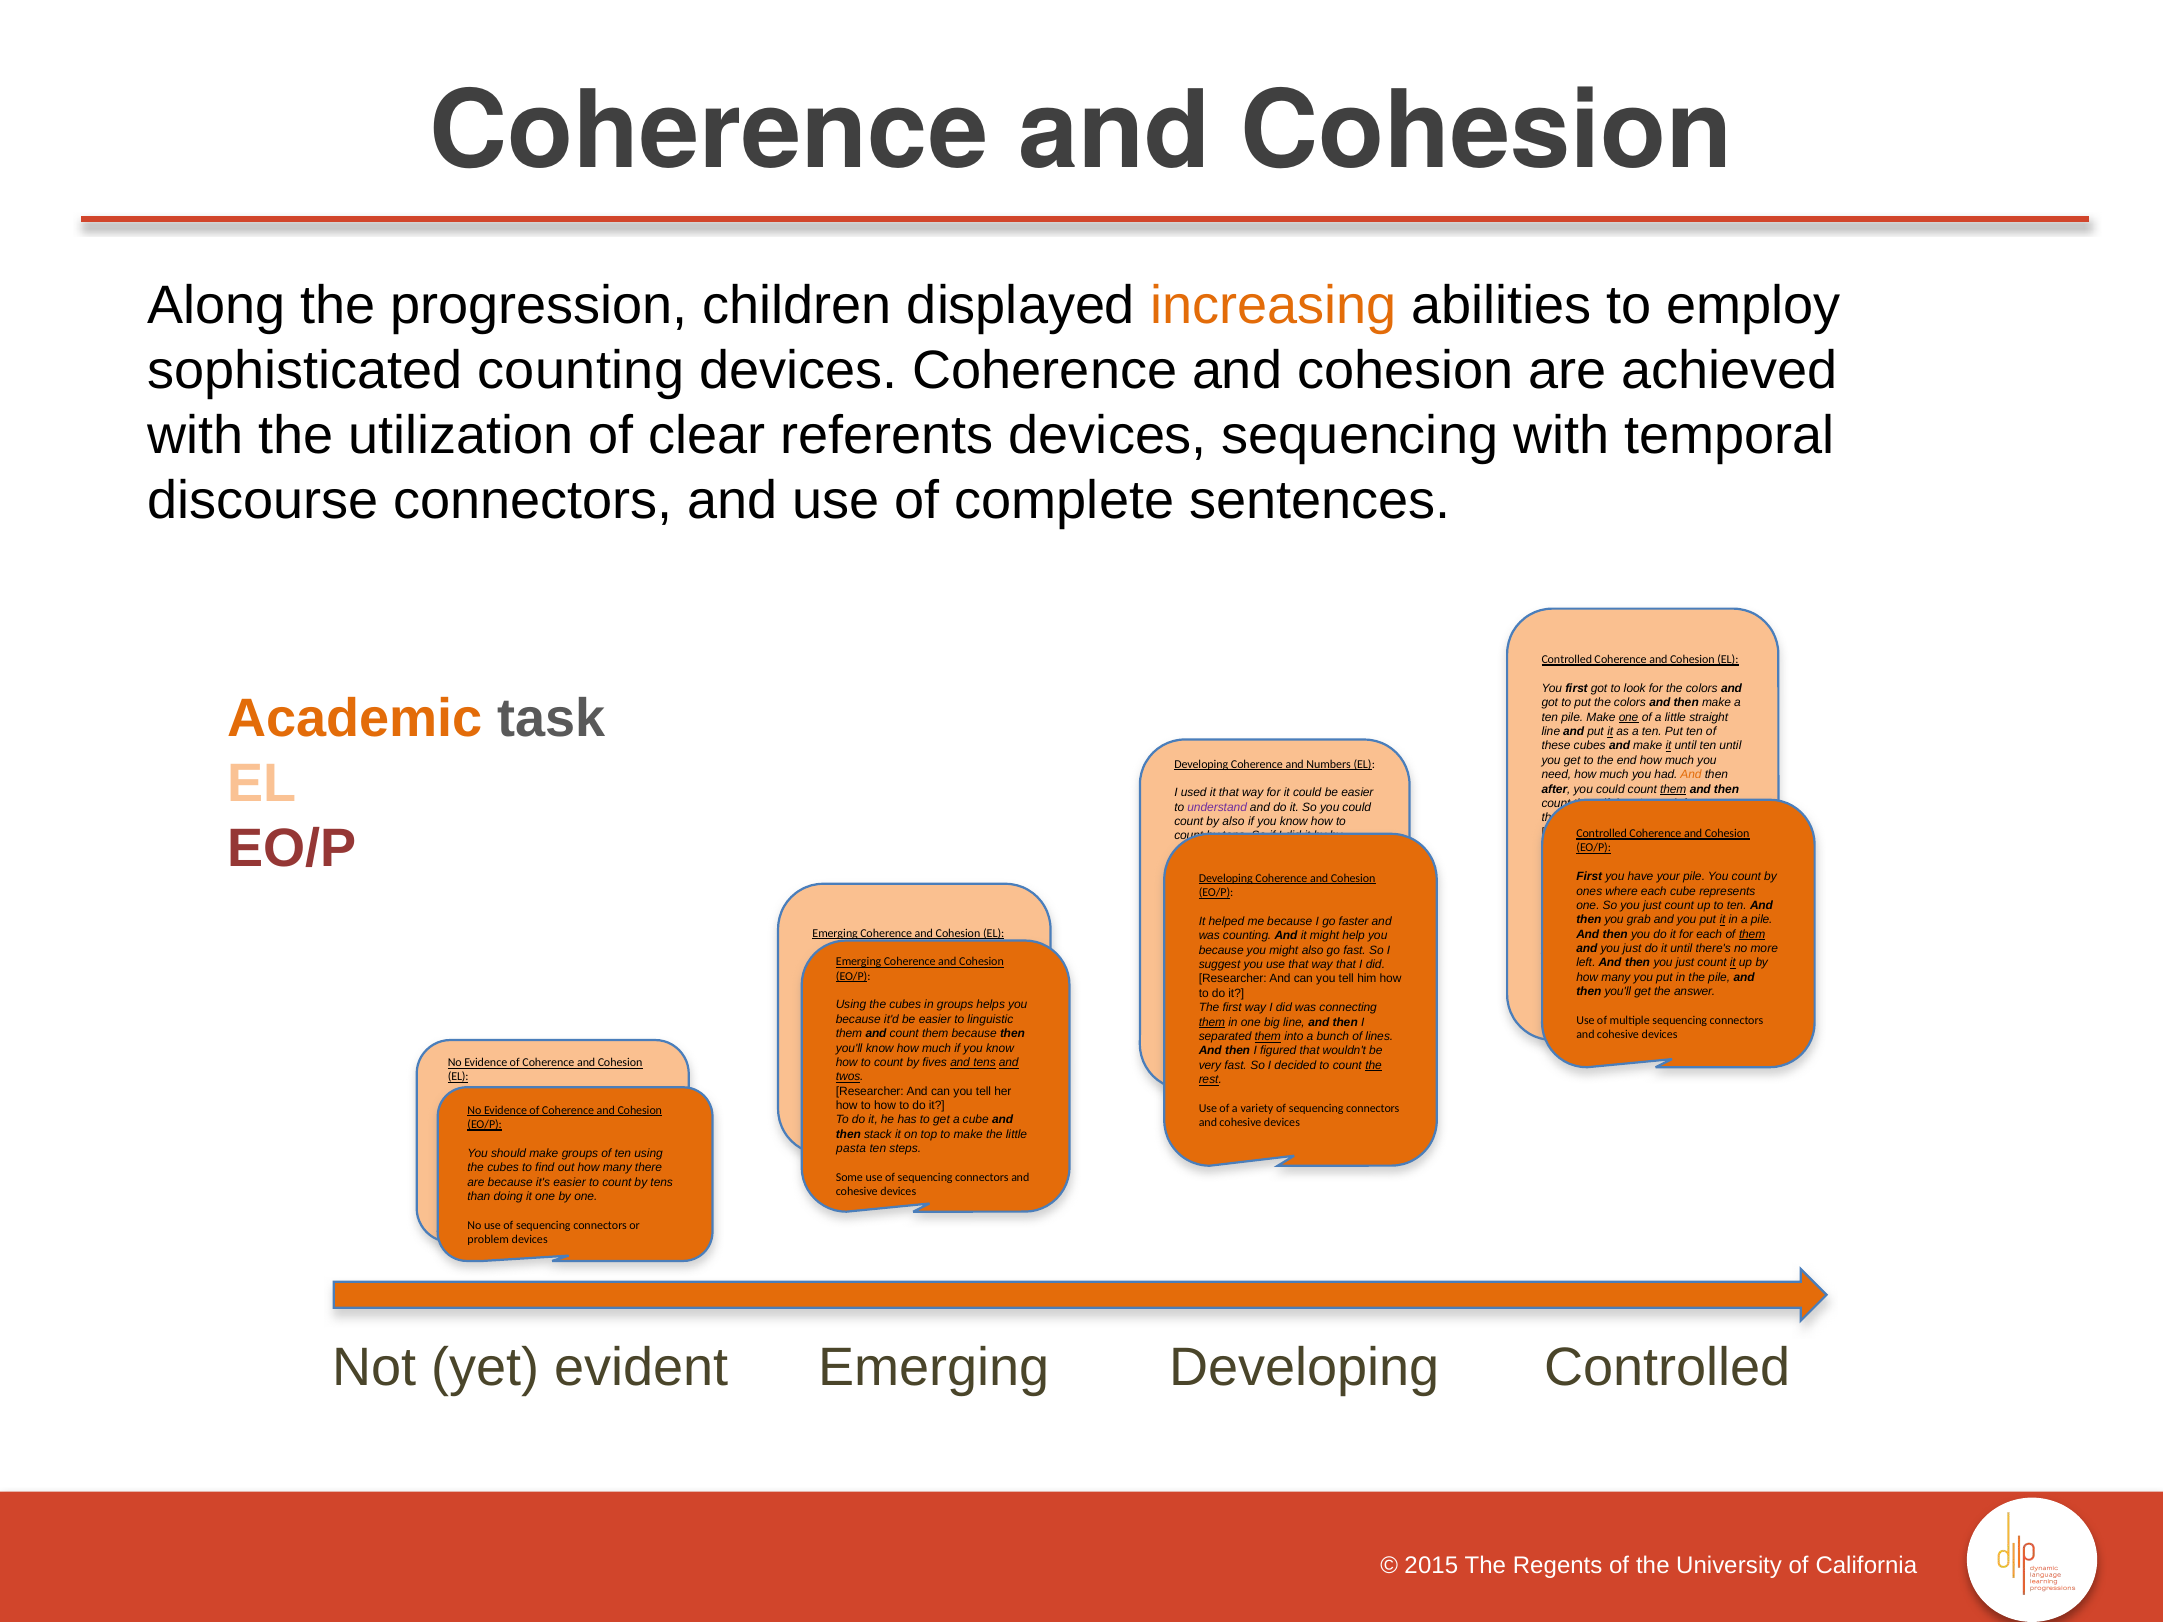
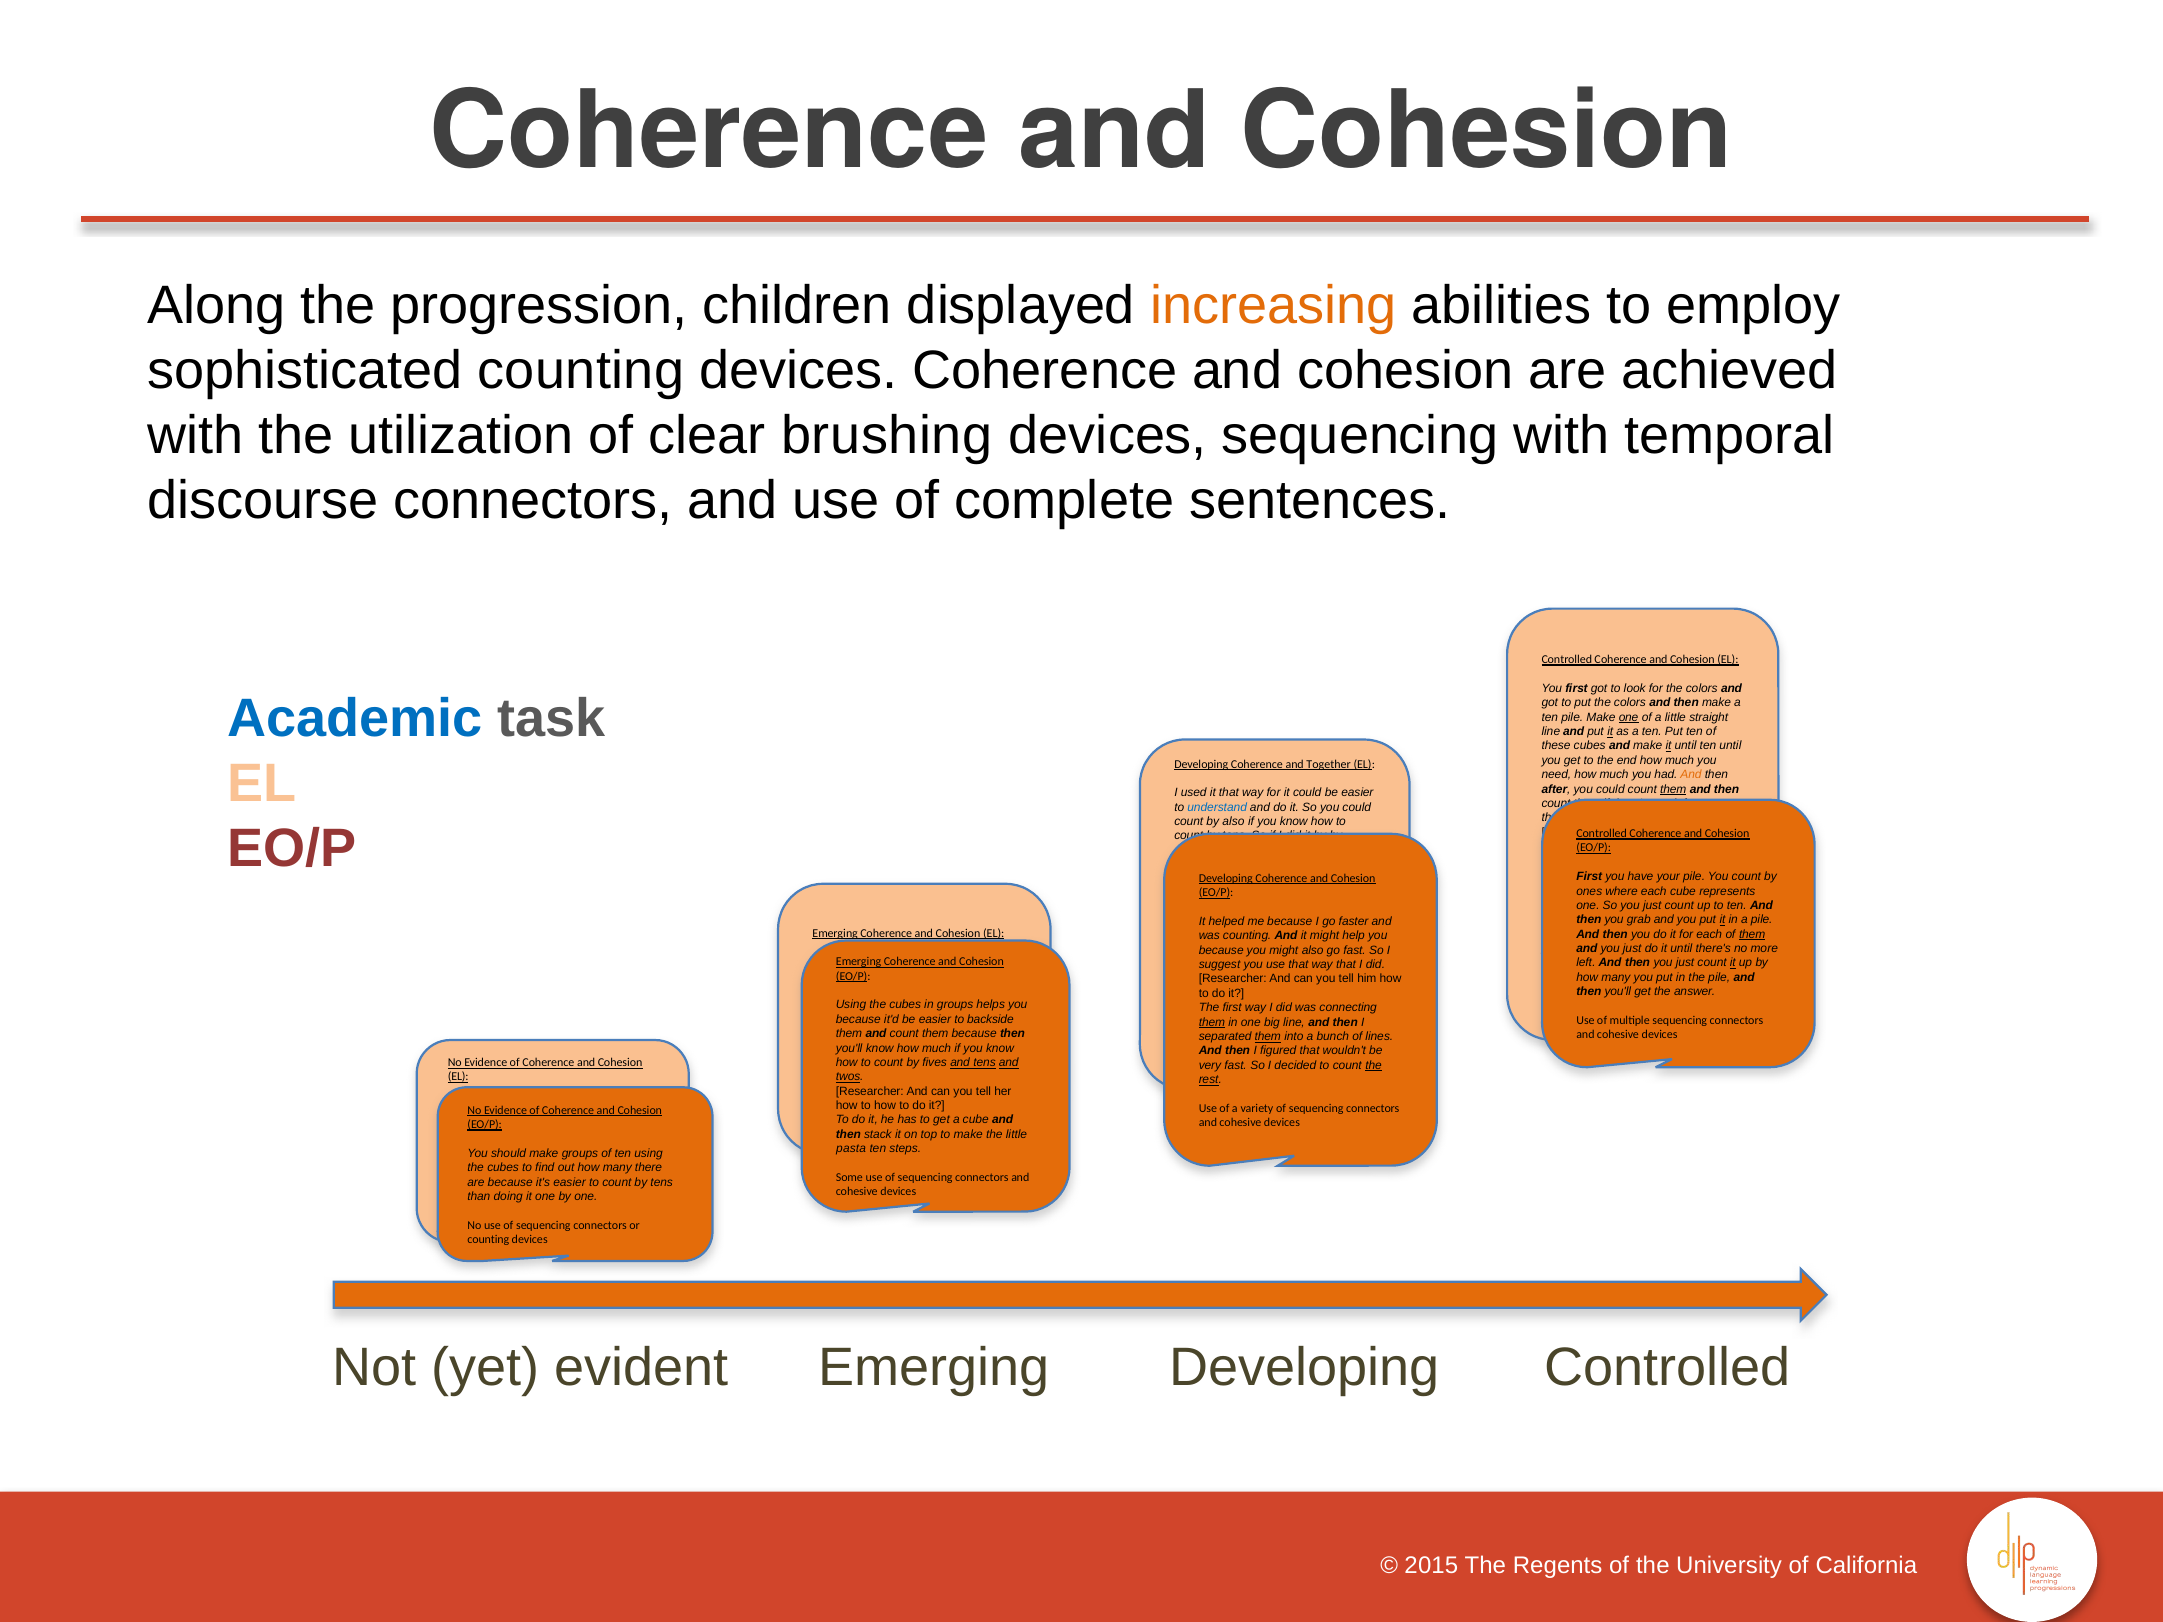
referents: referents -> brushing
Academic colour: orange -> blue
Numbers: Numbers -> Together
understand at (1217, 807) colour: purple -> blue
linguistic: linguistic -> backside
problem at (488, 1240): problem -> counting
